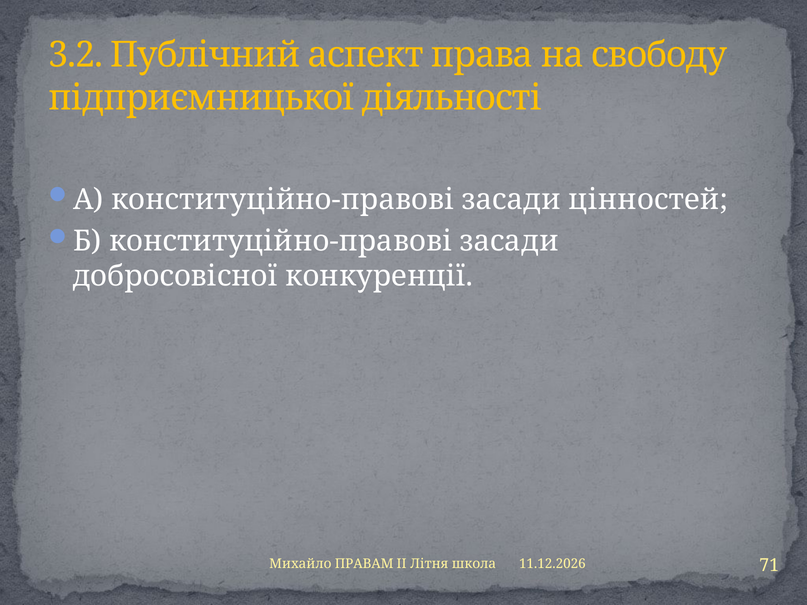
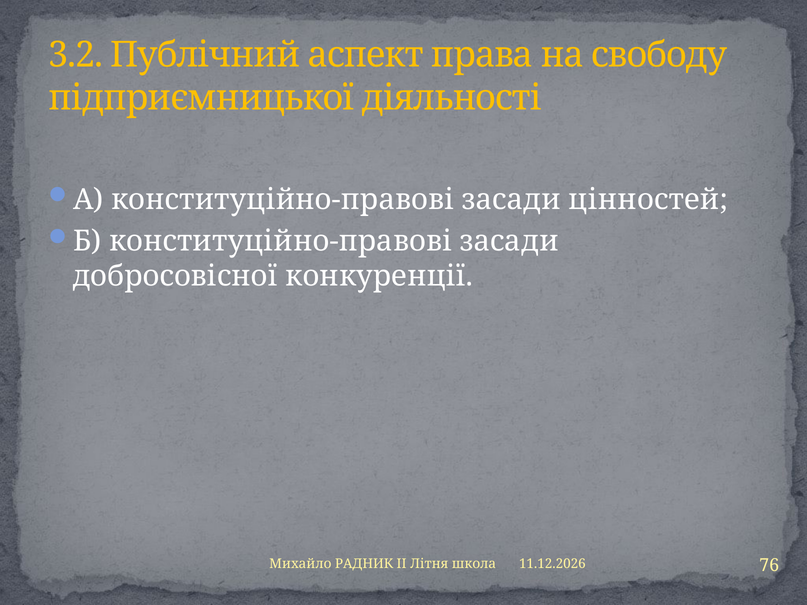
ПРАВАМ: ПРАВАМ -> РАДНИК
71: 71 -> 76
